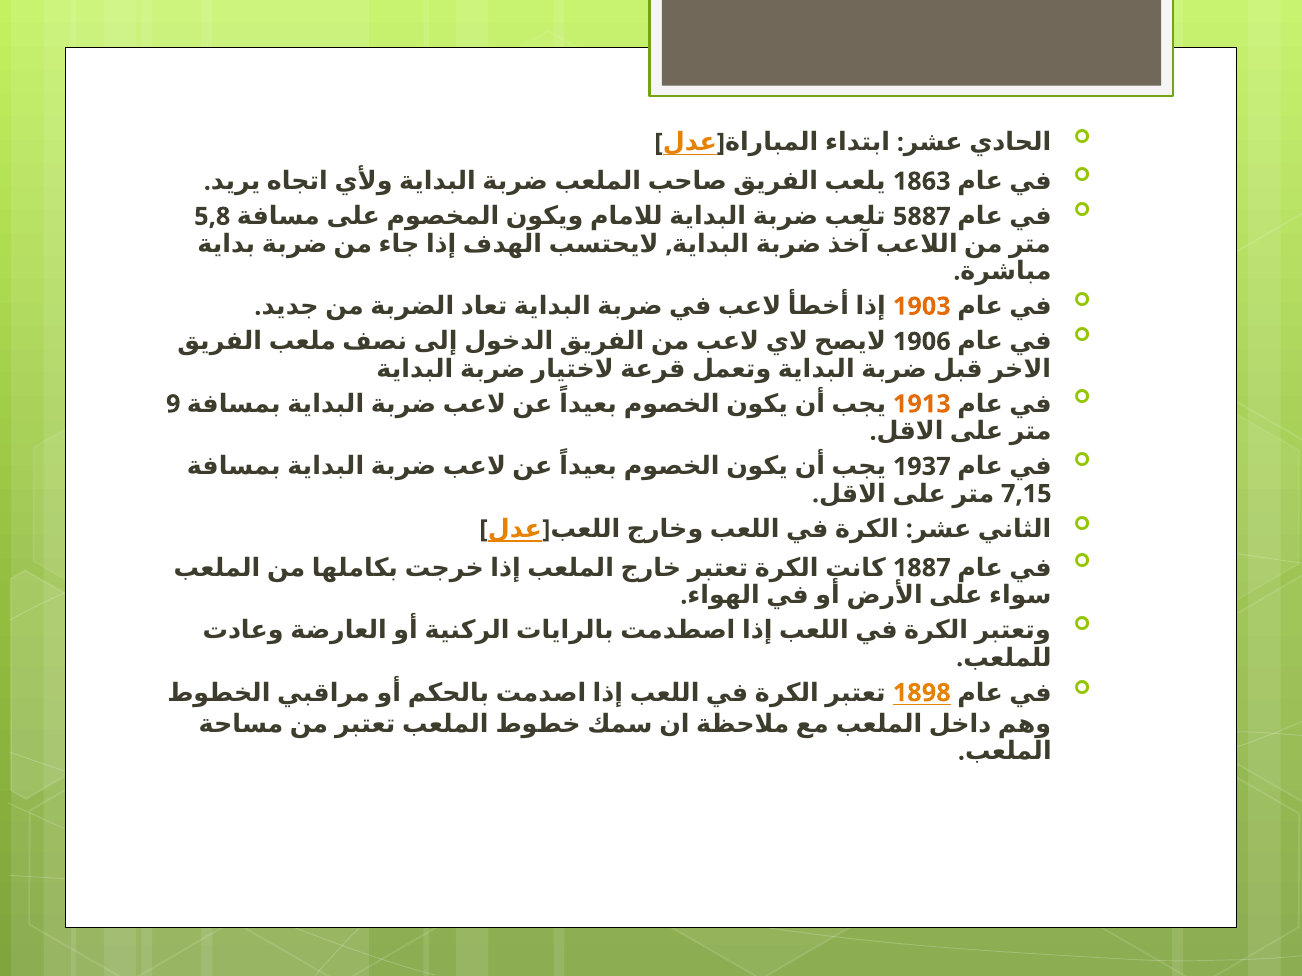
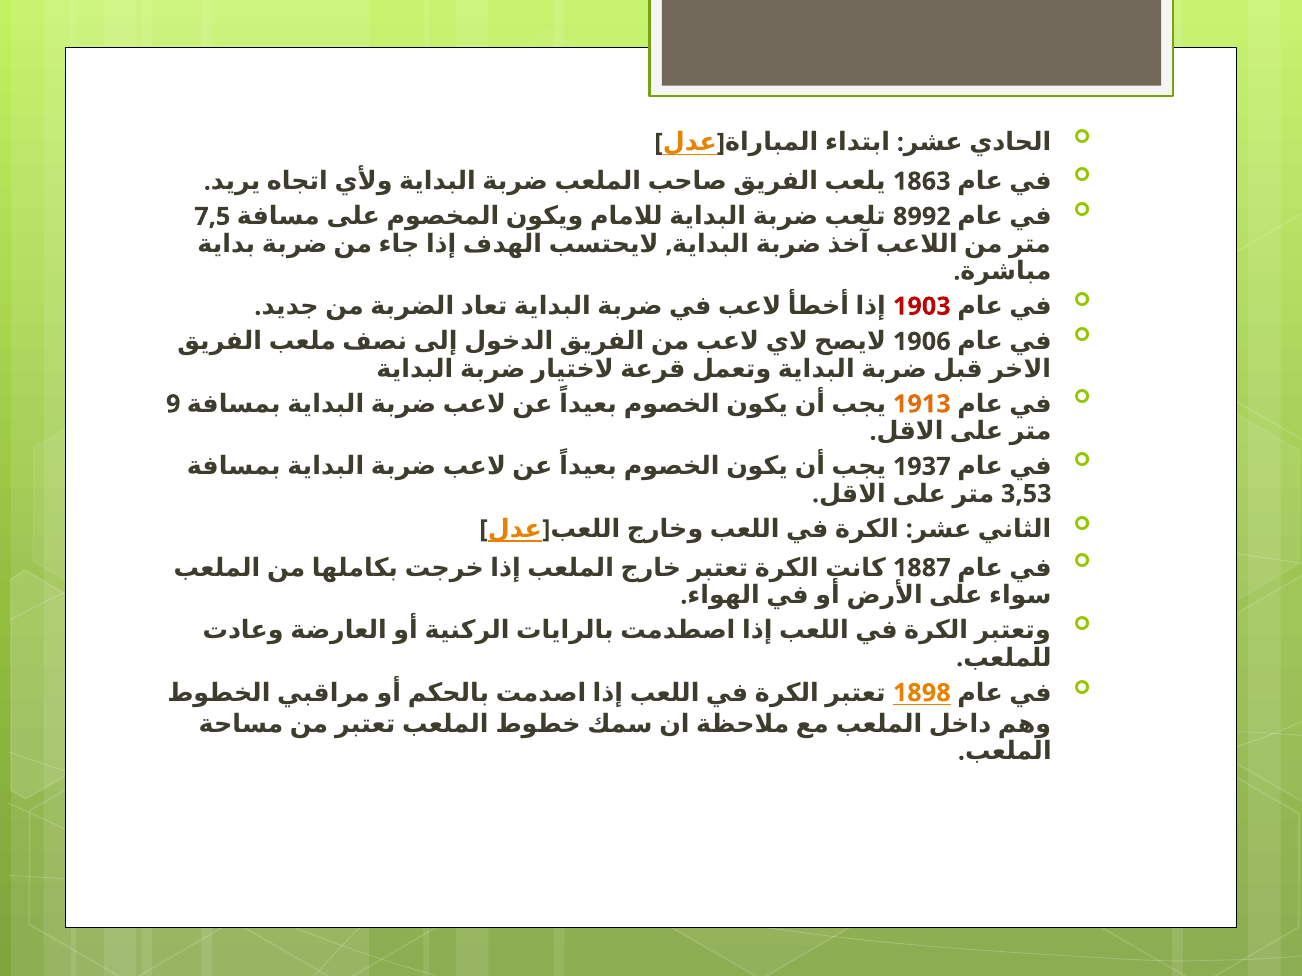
5,8: 5,8 -> 7,5
5887: 5887 -> 8992
1903 colour: orange -> red
7,15: 7,15 -> 3,53
